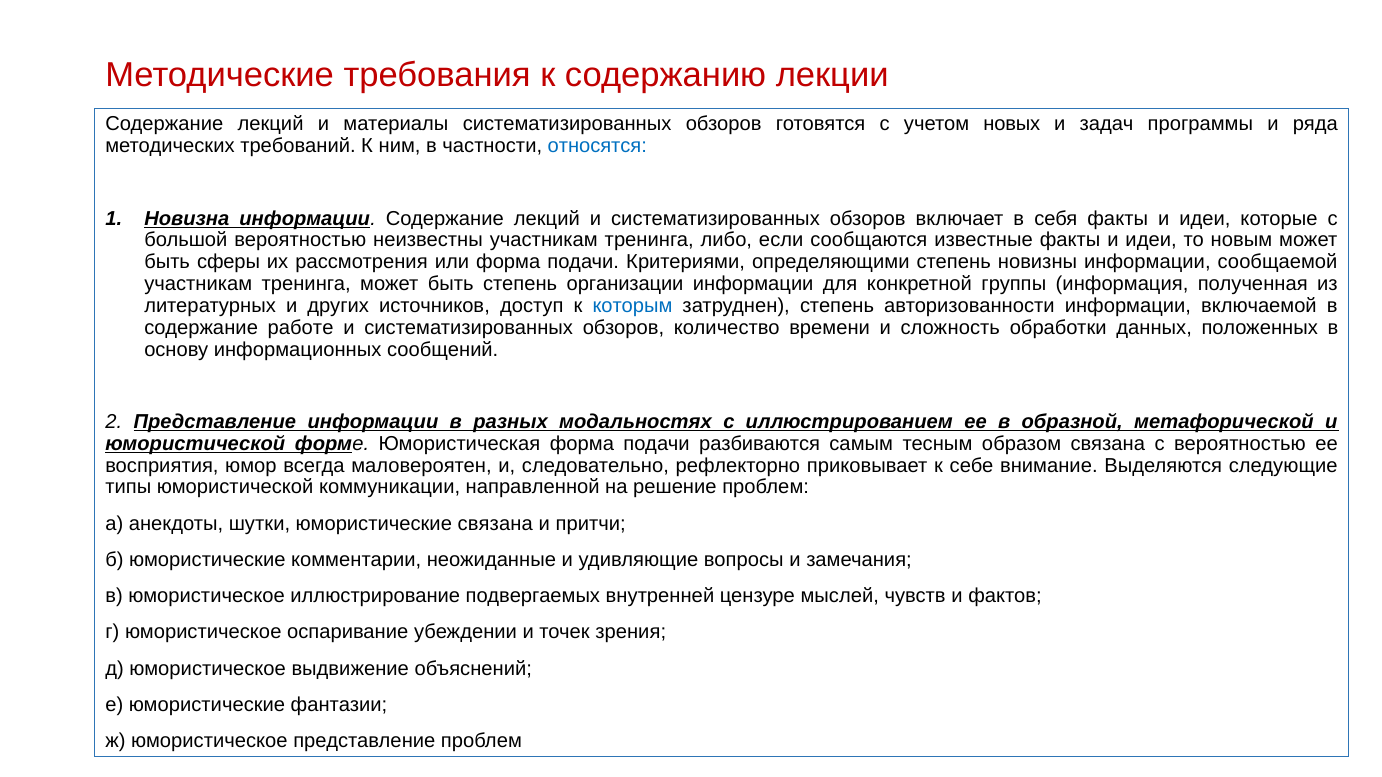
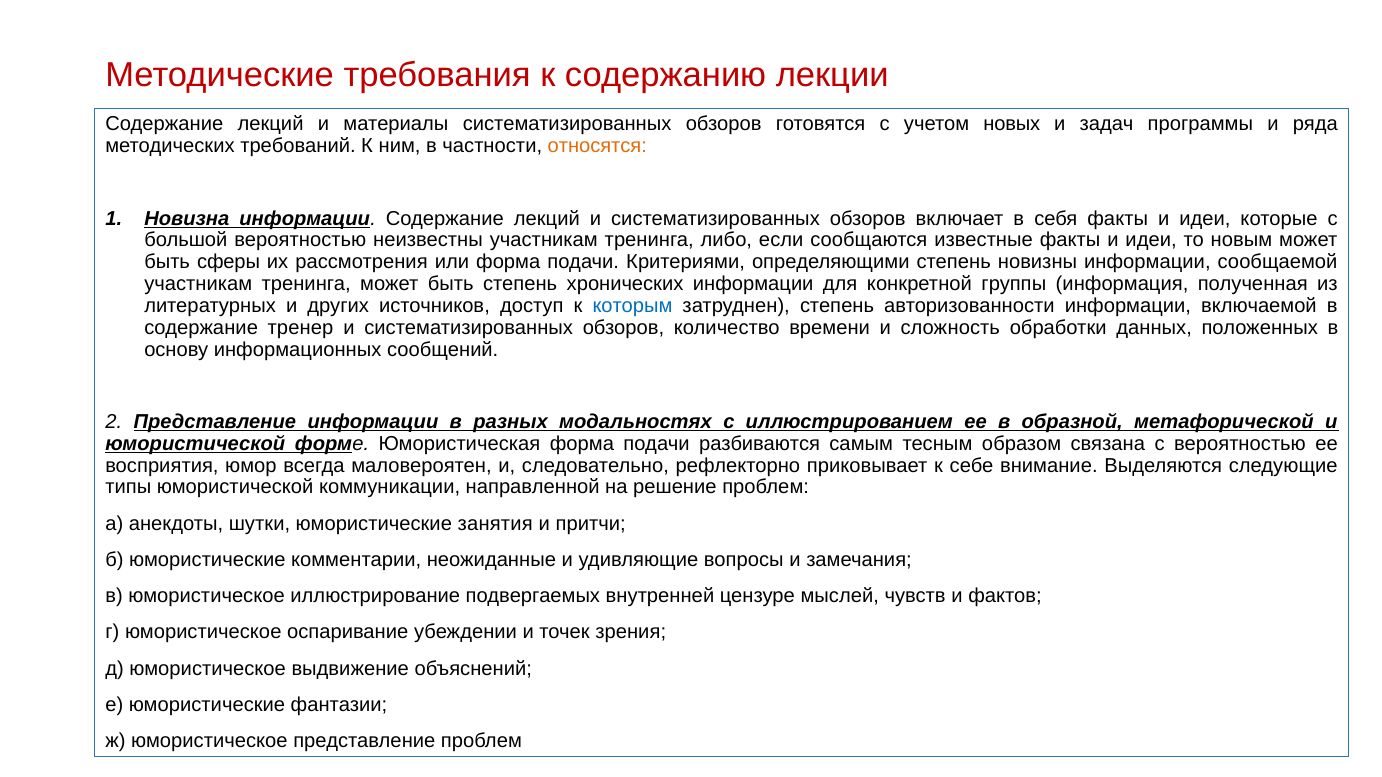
относятся colour: blue -> orange
организации: организации -> хронических
работе: работе -> тренер
юмористические связана: связана -> занятия
